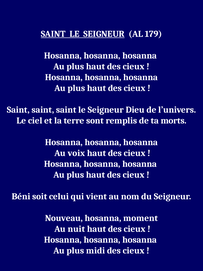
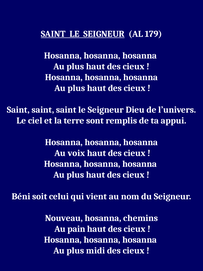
morts: morts -> appui
moment: moment -> chemins
nuit: nuit -> pain
